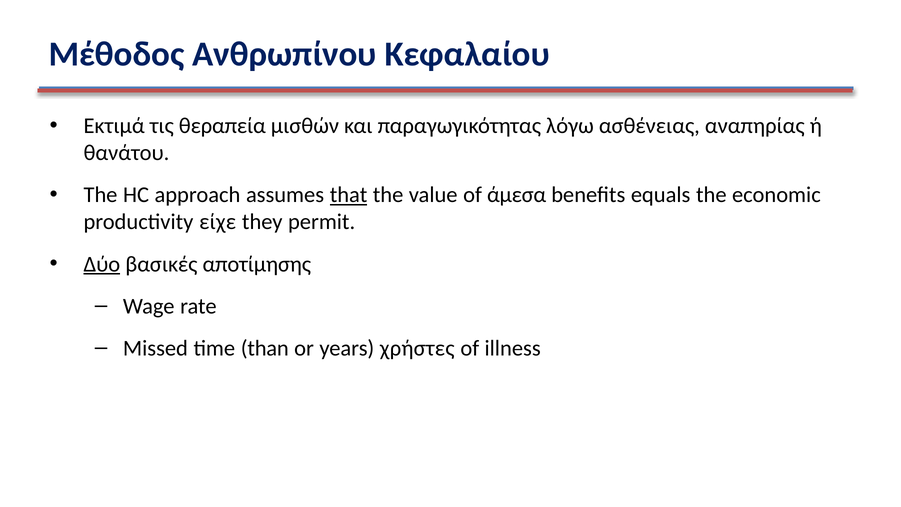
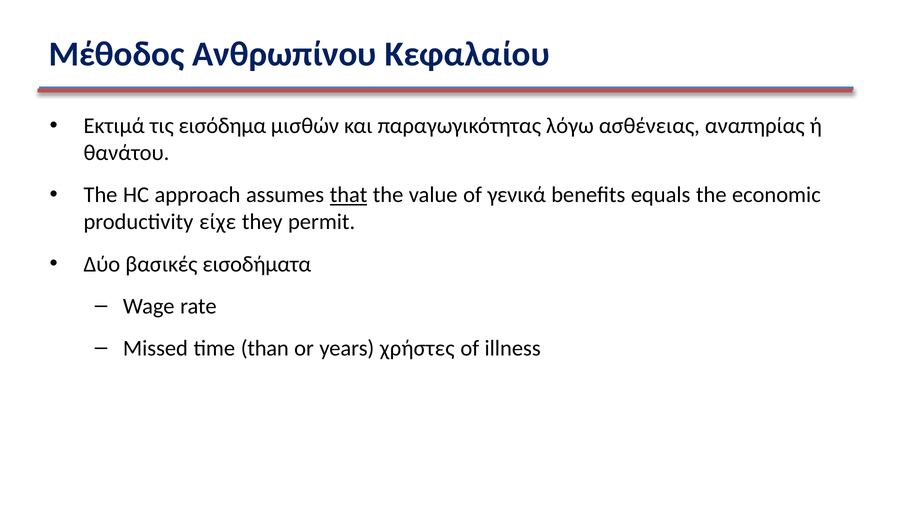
θεραπεία: θεραπεία -> εισόδημα
άμεσα: άμεσα -> γενικά
Δύο underline: present -> none
αποτίμησης: αποτίμησης -> εισοδήματα
